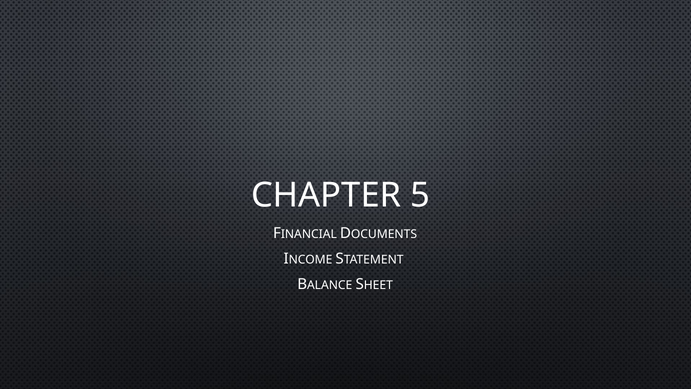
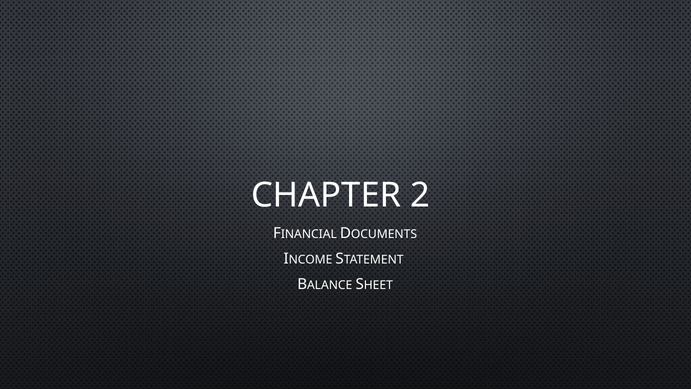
5: 5 -> 2
